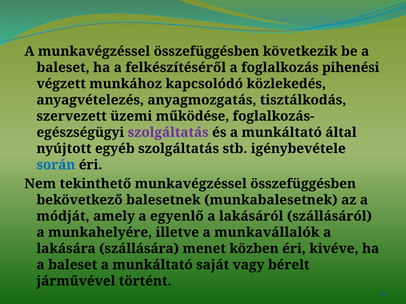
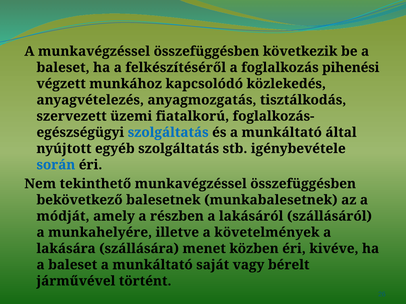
működése: működése -> fiatalkorú
szolgáltatás at (168, 133) colour: purple -> blue
egyenlő: egyenlő -> részben
munkavállalók: munkavállalók -> követelmények
